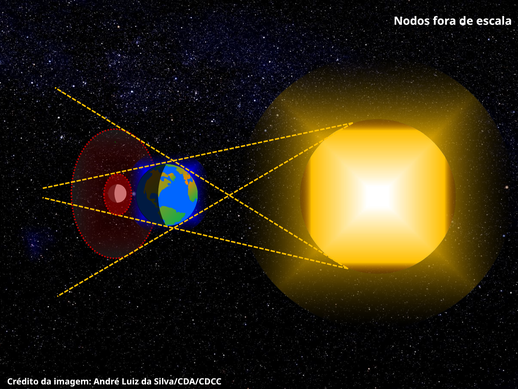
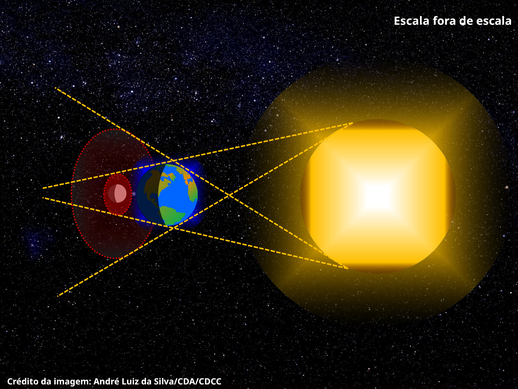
Nodos at (412, 21): Nodos -> Escala
